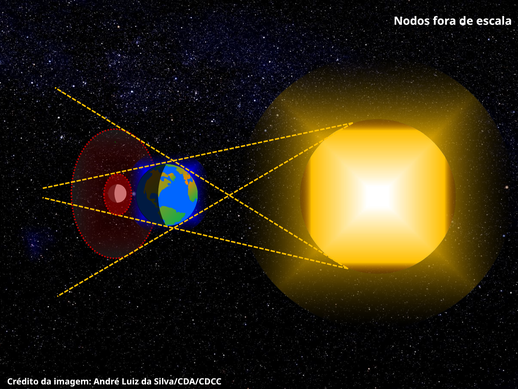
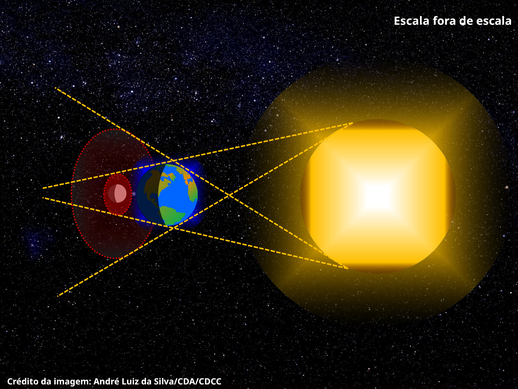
Nodos at (412, 21): Nodos -> Escala
